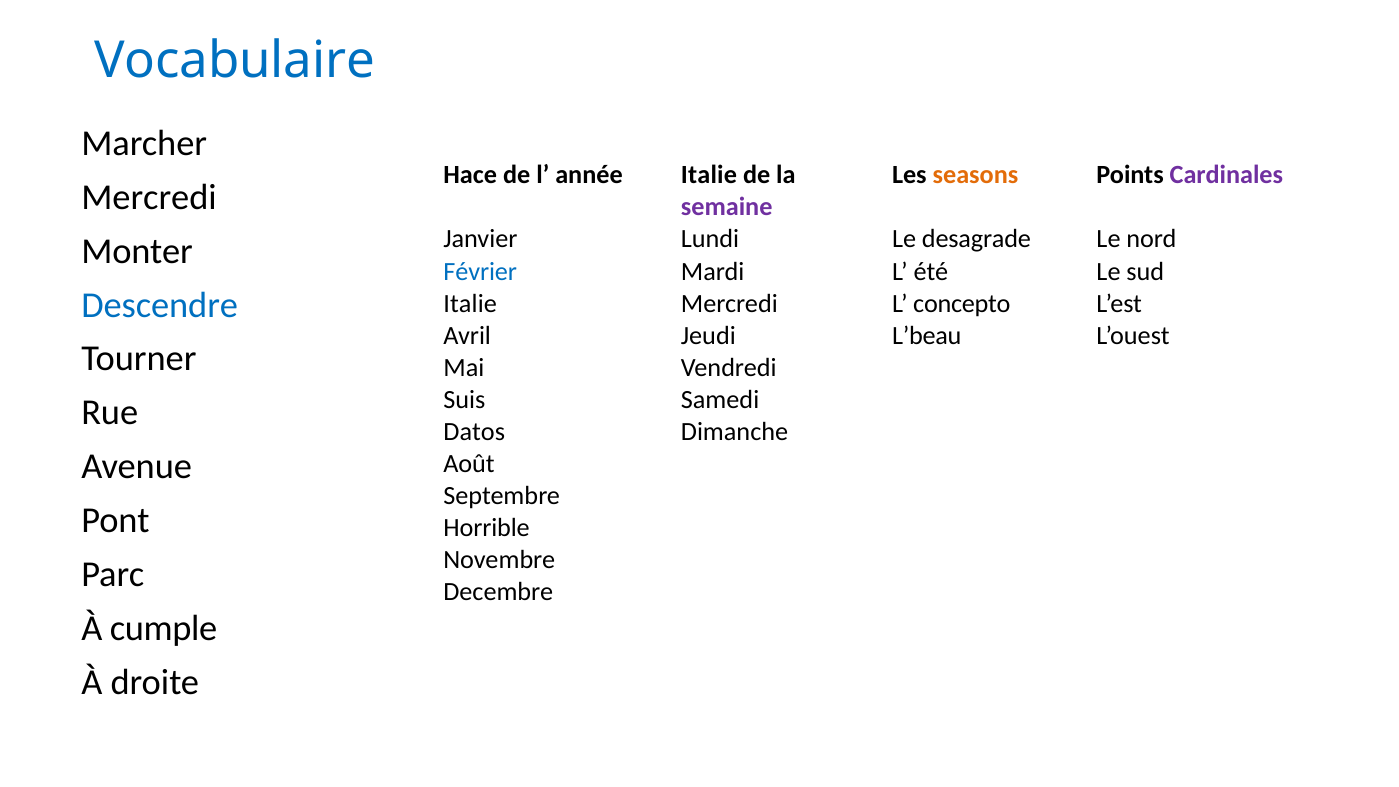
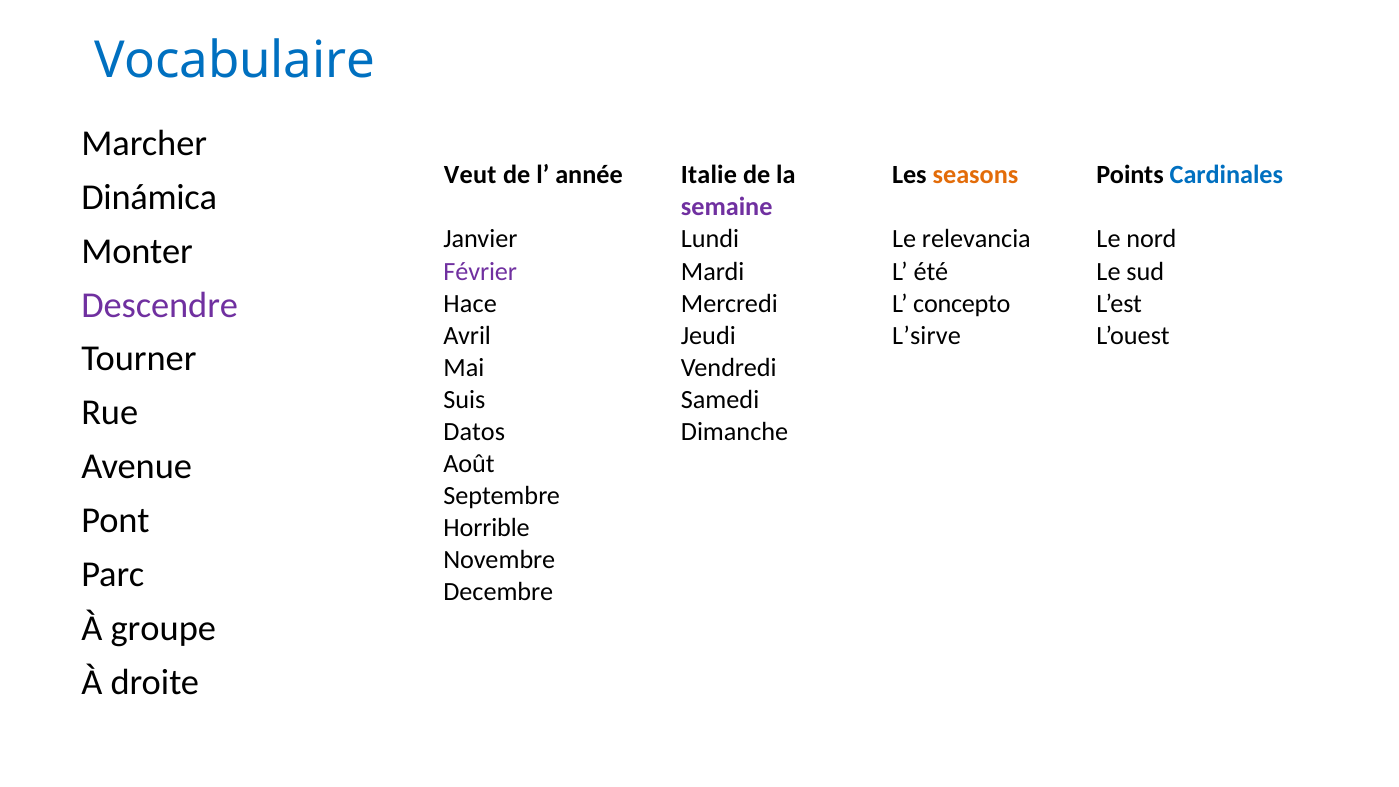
Hace: Hace -> Veut
Cardinales colour: purple -> blue
Mercredi at (149, 197): Mercredi -> Dinámica
desagrade: desagrade -> relevancia
Février colour: blue -> purple
Descendre colour: blue -> purple
Italie at (470, 303): Italie -> Hace
L’beau: L’beau -> L’sirve
cumple: cumple -> groupe
